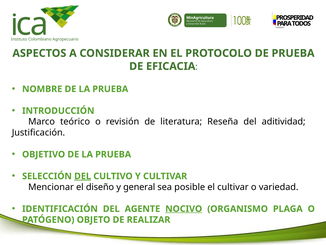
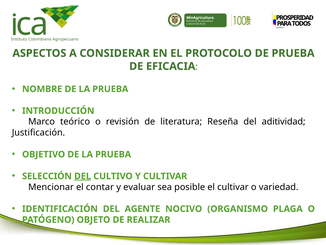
diseño: diseño -> contar
general: general -> evaluar
NOCIVO underline: present -> none
